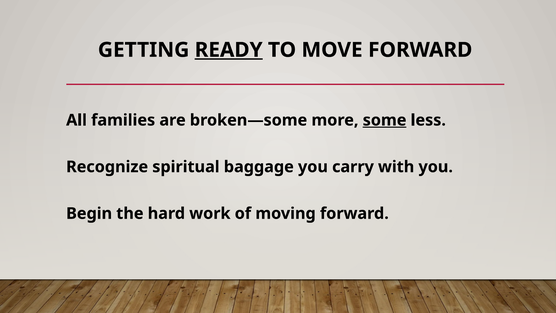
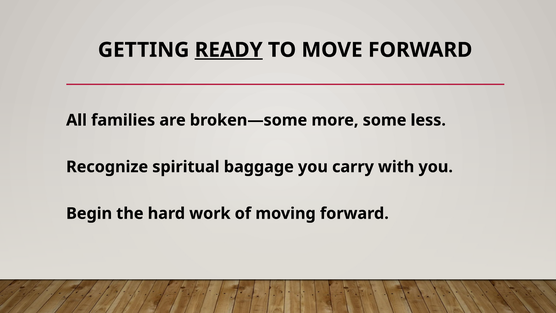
some underline: present -> none
